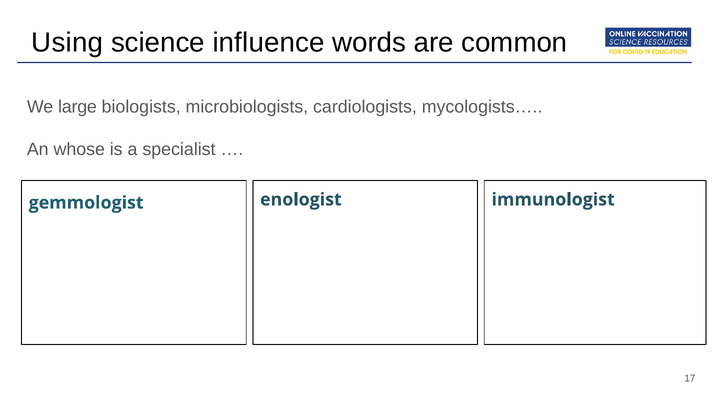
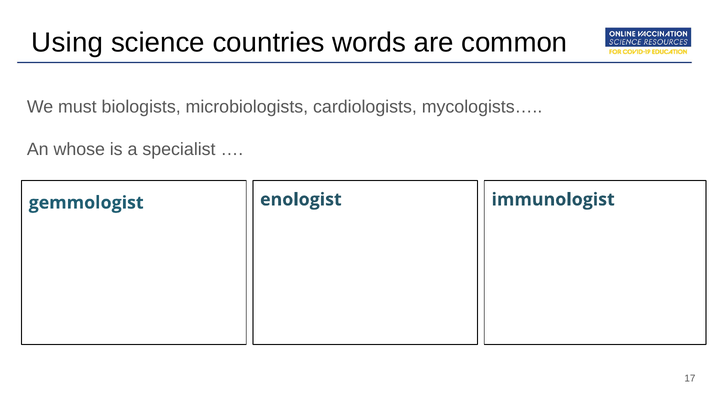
influence: influence -> countries
large: large -> must
